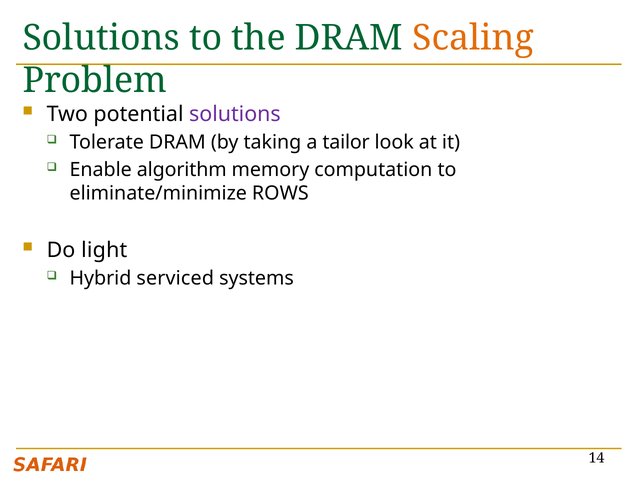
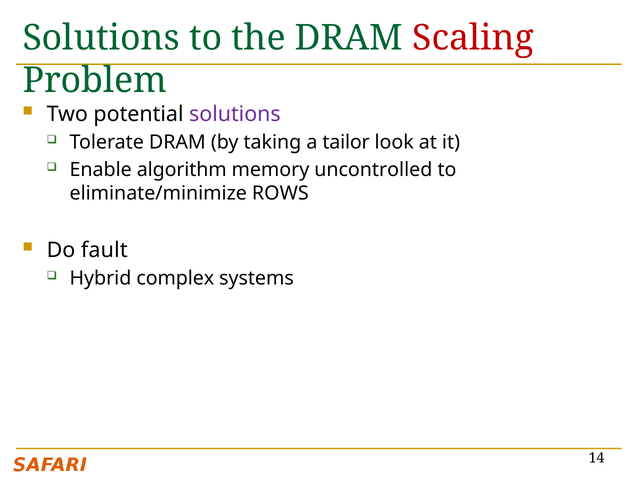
Scaling colour: orange -> red
computation: computation -> uncontrolled
light: light -> fault
serviced: serviced -> complex
